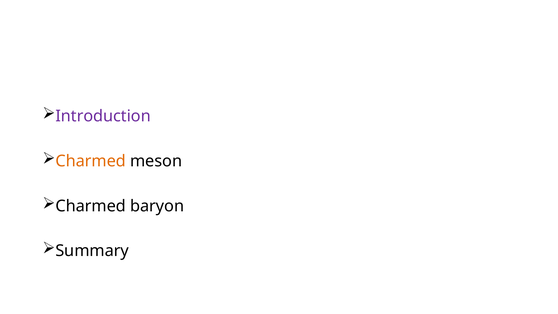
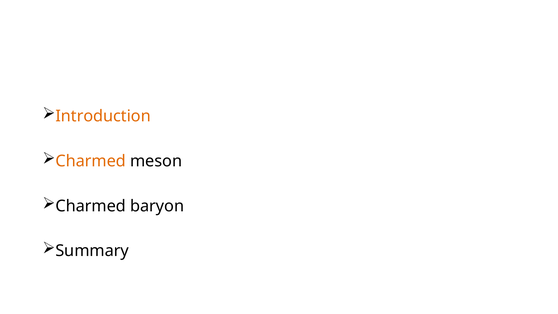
Introduction colour: purple -> orange
